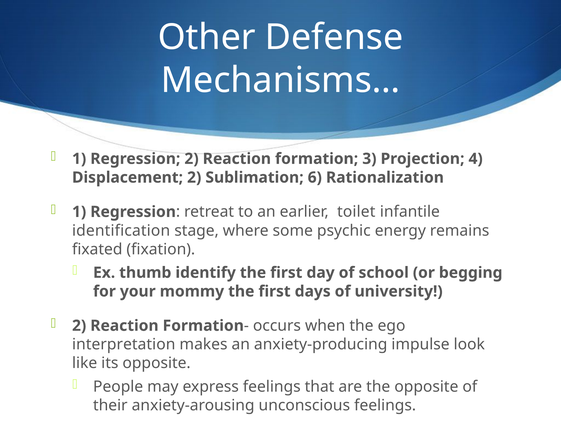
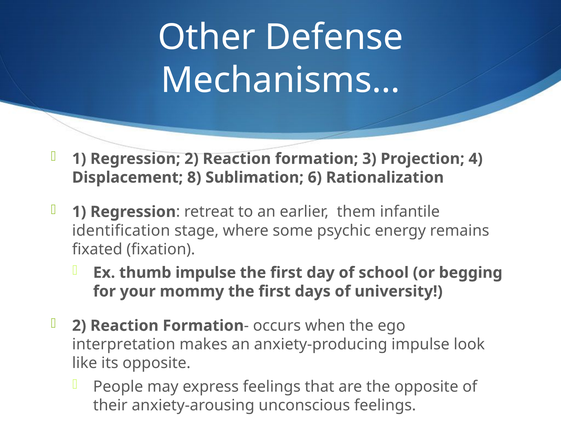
Displacement 2: 2 -> 8
toilet: toilet -> them
thumb identify: identify -> impulse
